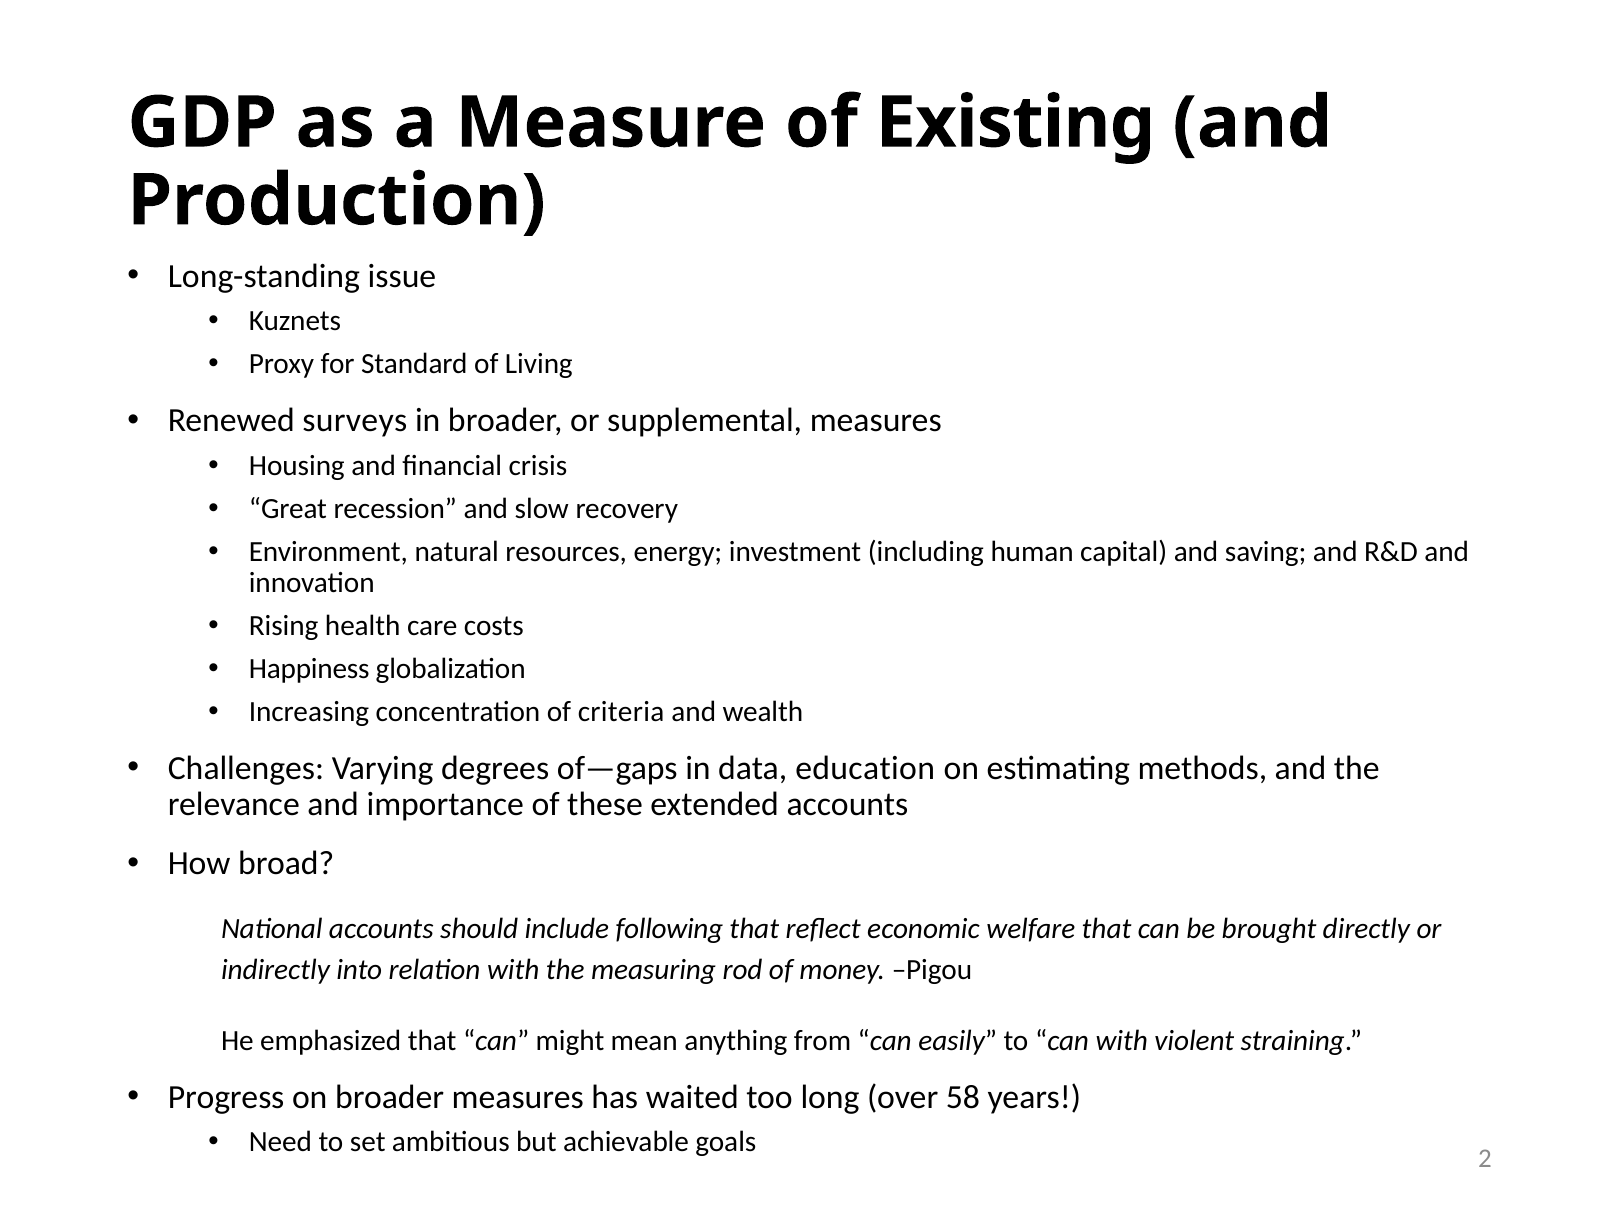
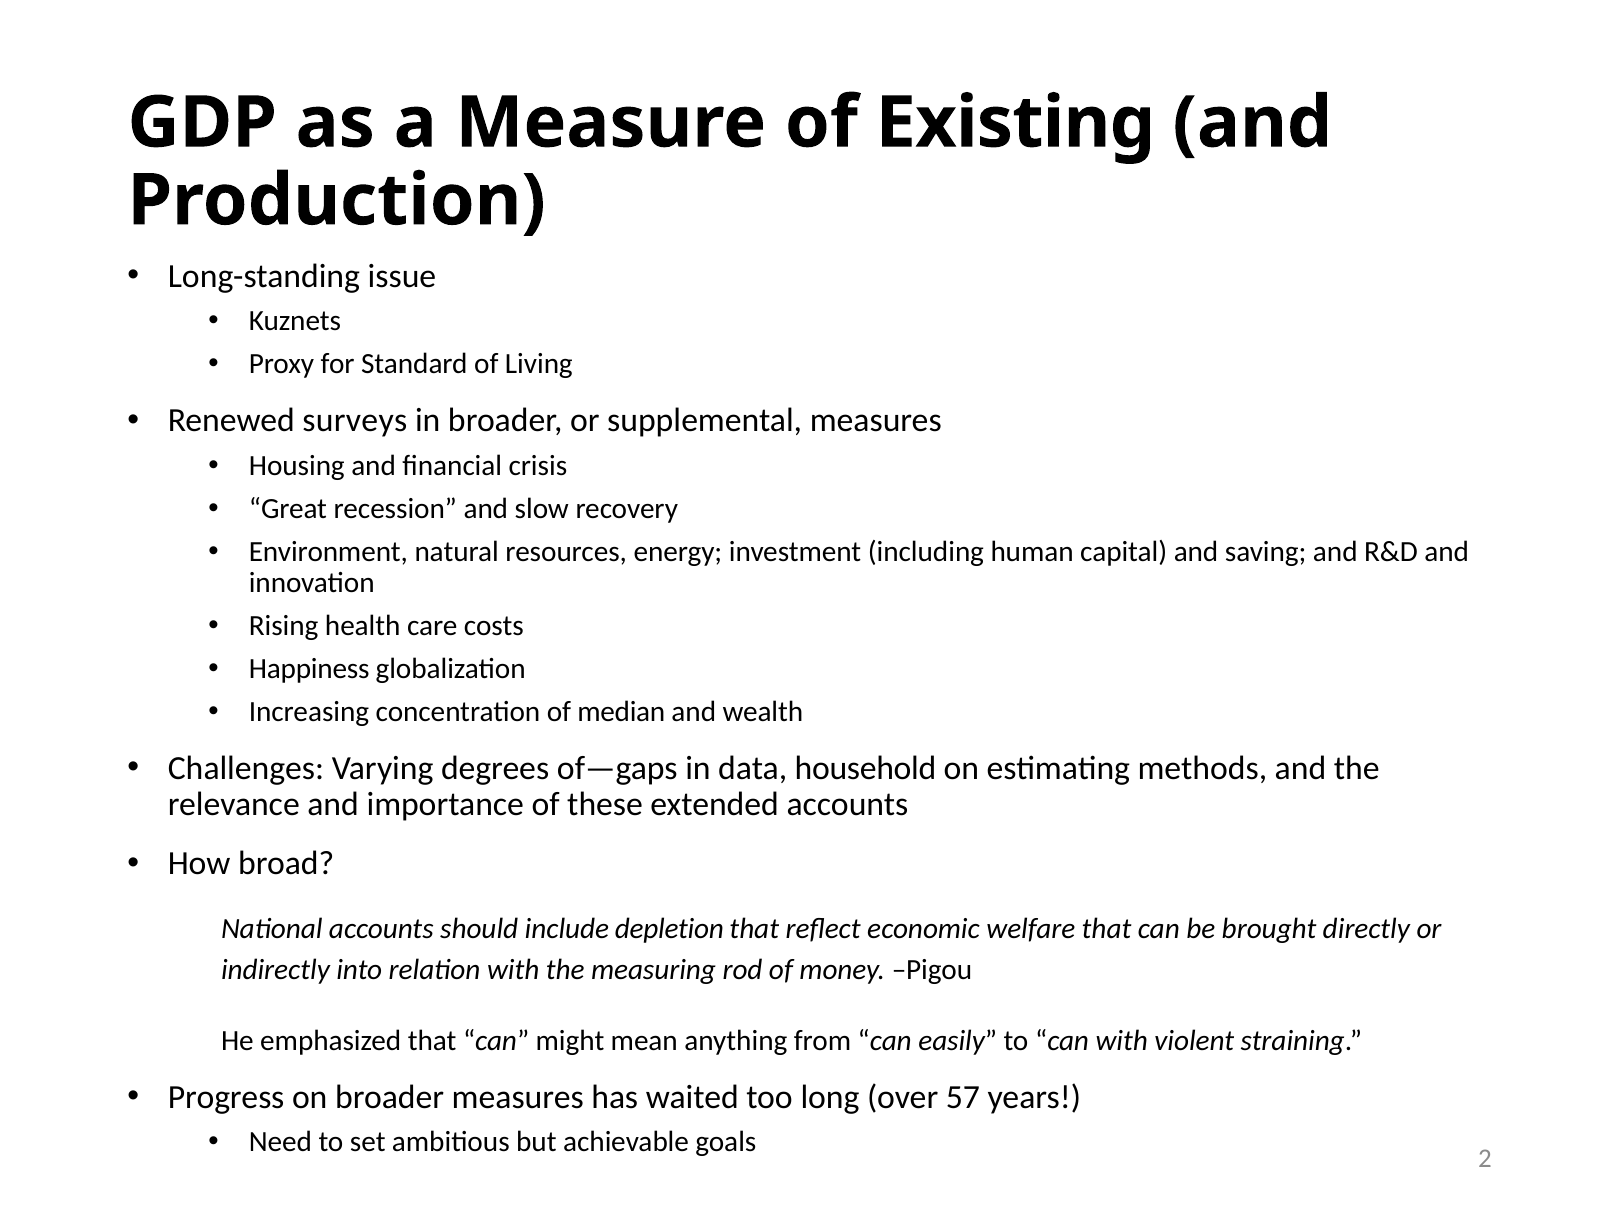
criteria: criteria -> median
education: education -> household
following: following -> depletion
58: 58 -> 57
